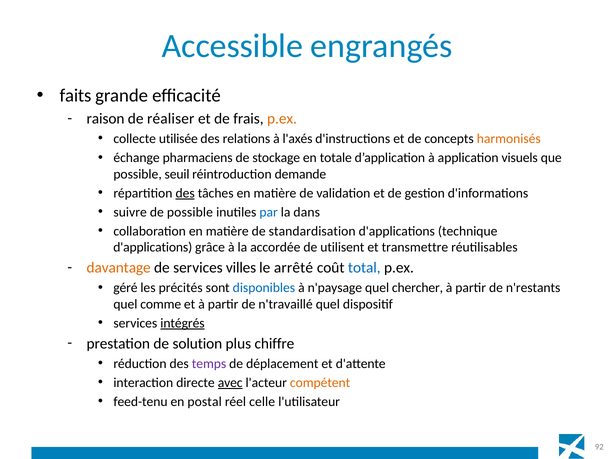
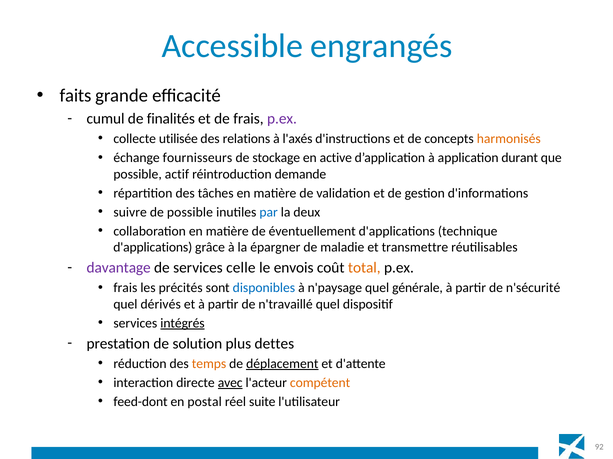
raison: raison -> cumul
réaliser: réaliser -> finalités
p.ex at (282, 119) colour: orange -> purple
pharmaciens: pharmaciens -> fournisseurs
totale: totale -> active
visuels: visuels -> durant
seuil: seuil -> actif
des at (185, 193) underline: present -> none
dans: dans -> deux
standardisation: standardisation -> éventuellement
accordée: accordée -> épargner
utilisent: utilisent -> maladie
davantage colour: orange -> purple
villes: villes -> celle
arrêté: arrêté -> envois
total colour: blue -> orange
géré at (125, 288): géré -> frais
chercher: chercher -> générale
n'restants: n'restants -> n'sécurité
comme: comme -> dérivés
chiffre: chiffre -> dettes
temps colour: purple -> orange
déplacement underline: none -> present
feed-tenu: feed-tenu -> feed-dont
celle: celle -> suite
